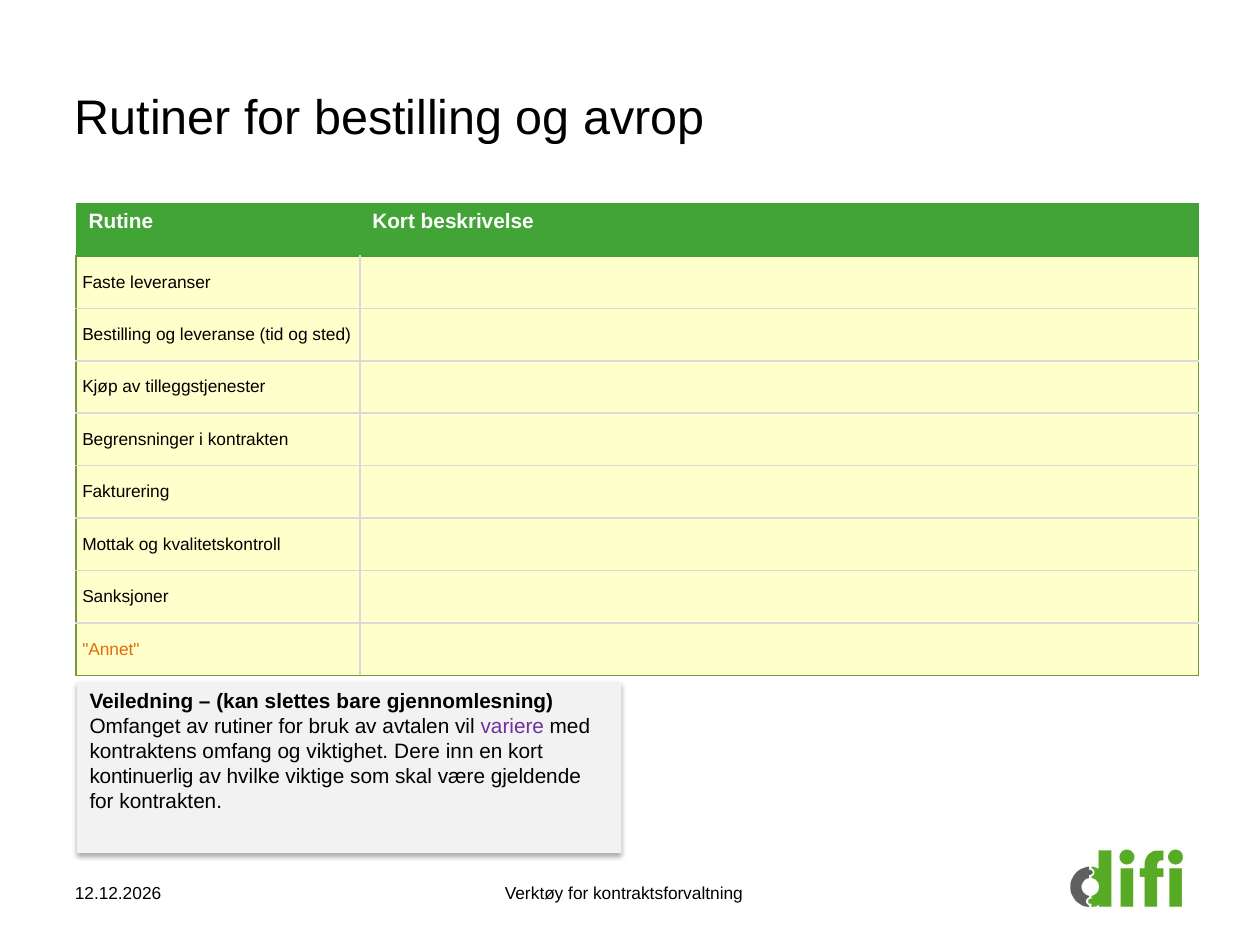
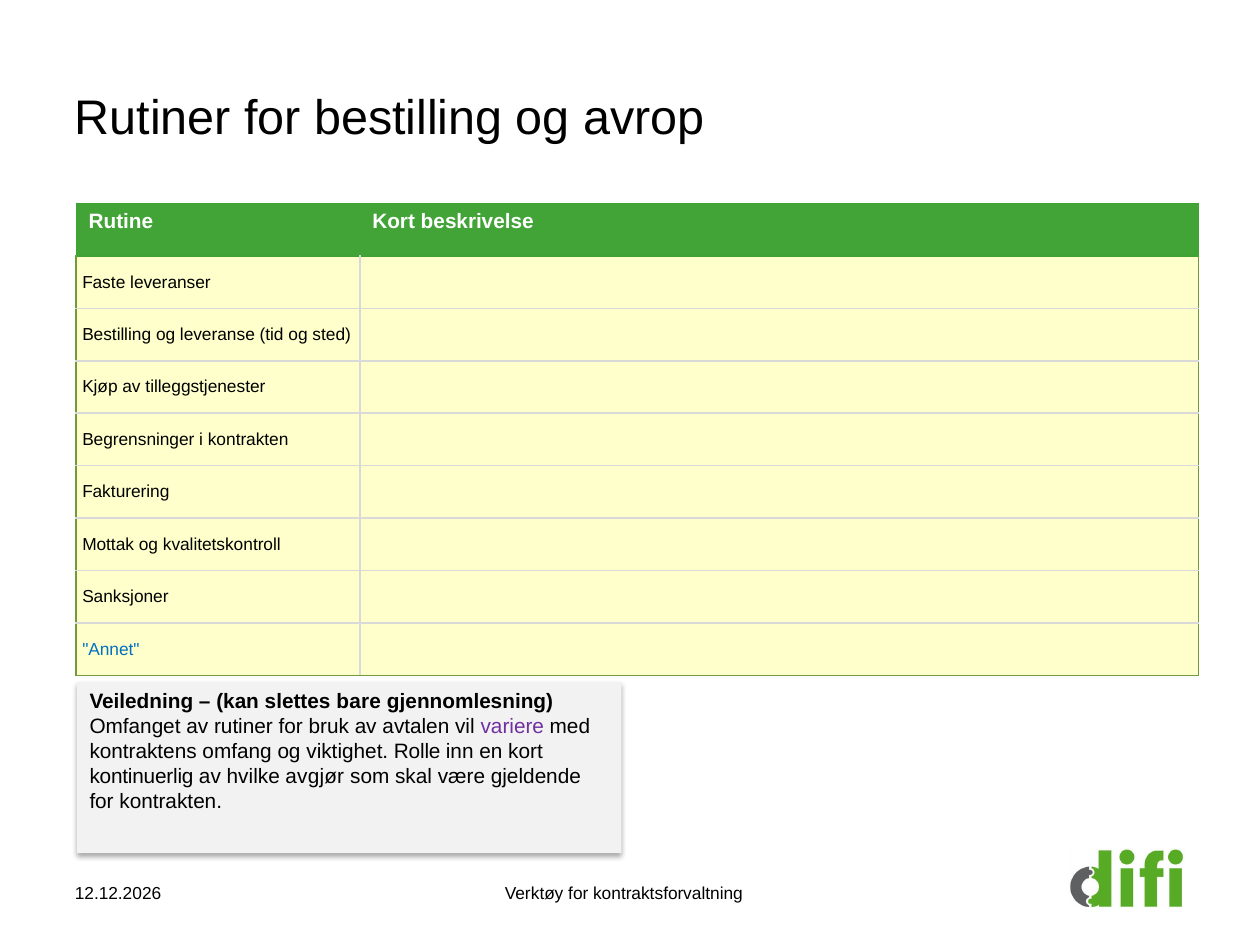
Annet colour: orange -> blue
Dere: Dere -> Rolle
viktige: viktige -> avgjør
